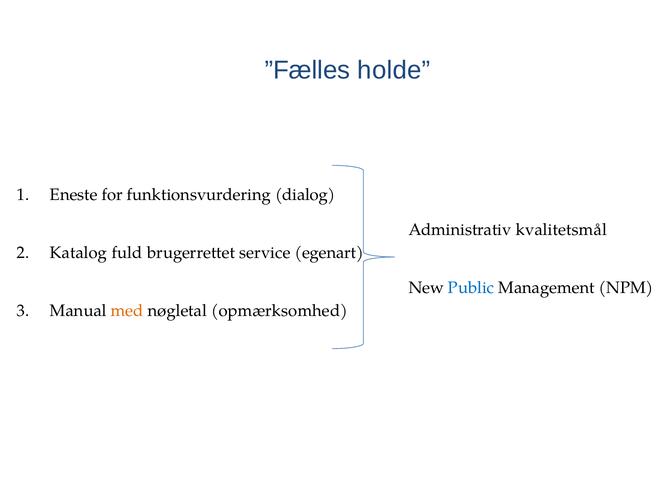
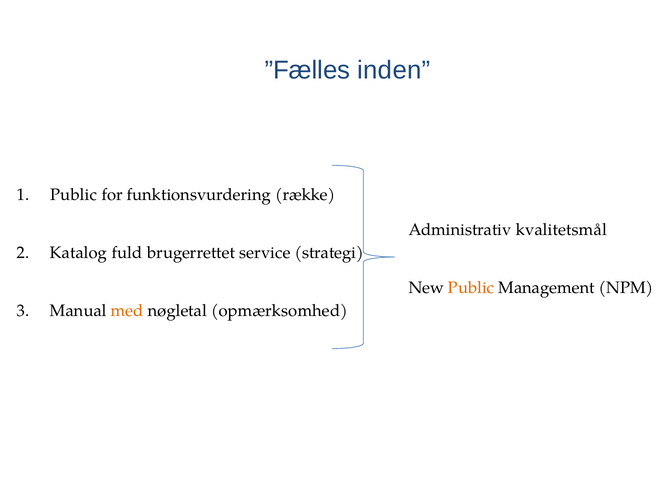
holde: holde -> inden
Eneste at (74, 195): Eneste -> Public
dialog: dialog -> række
egenart: egenart -> strategi
Public at (471, 288) colour: blue -> orange
